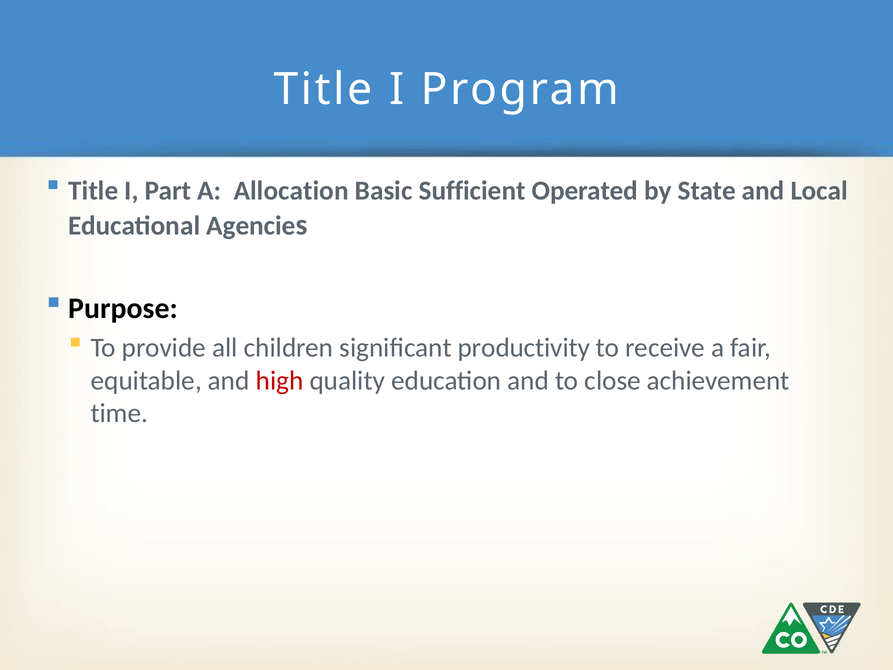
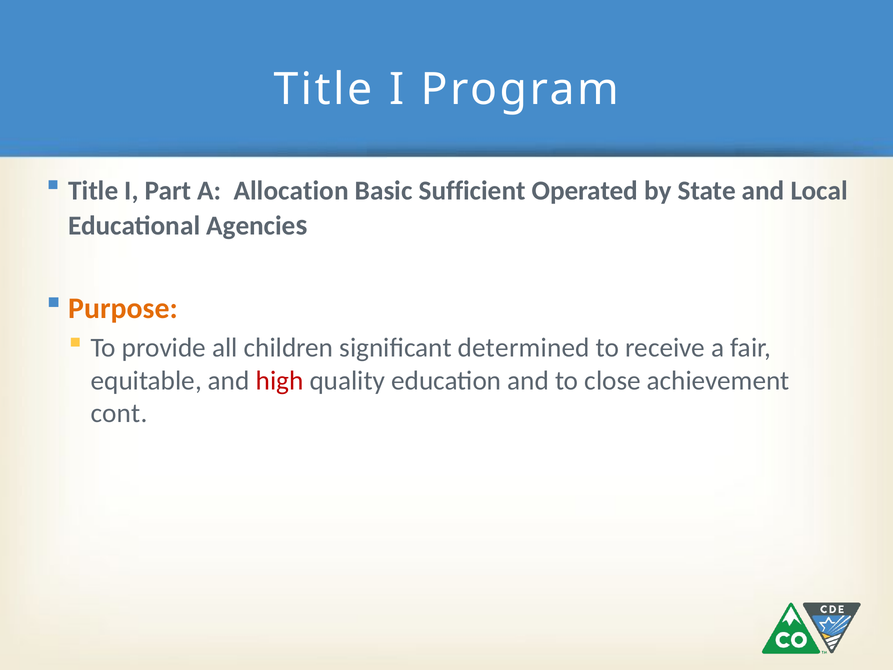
Purpose colour: black -> orange
productivity: productivity -> determined
time: time -> cont
